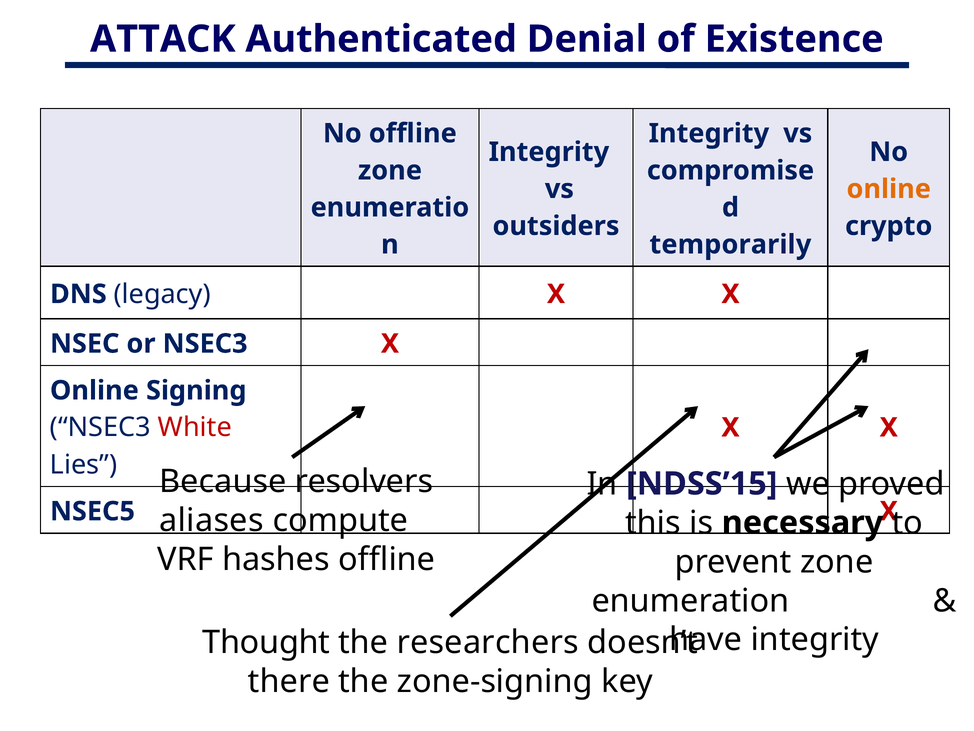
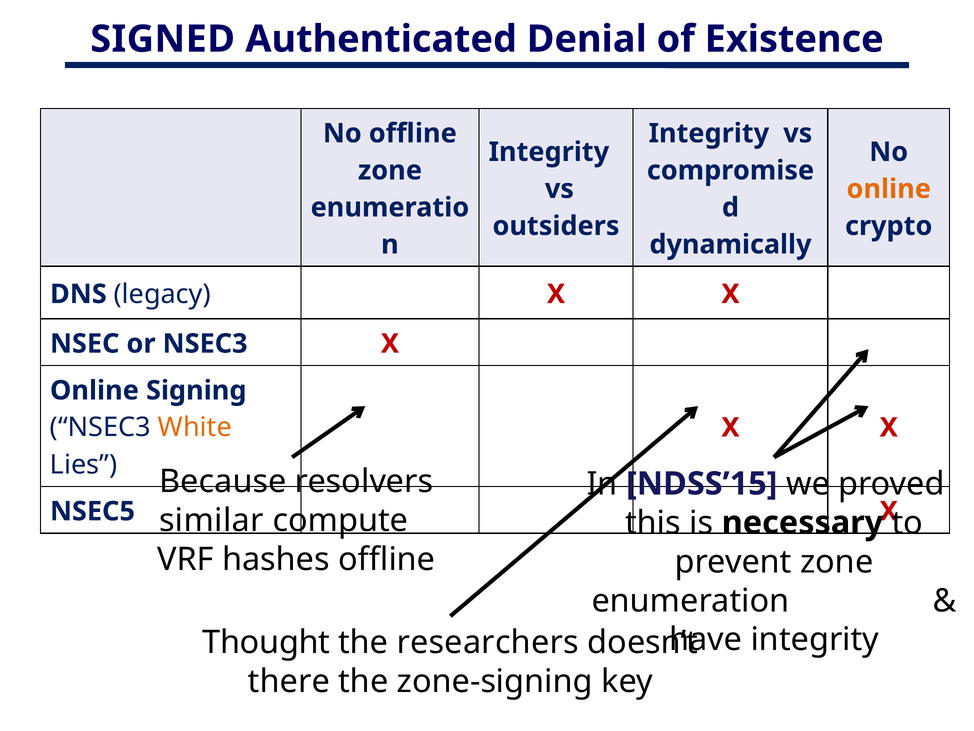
ATTACK: ATTACK -> SIGNED
temporarily: temporarily -> dynamically
White colour: red -> orange
aliases: aliases -> similar
